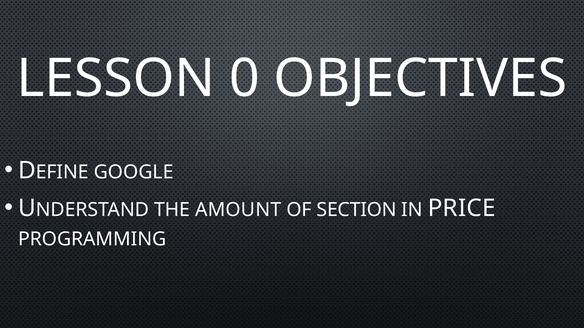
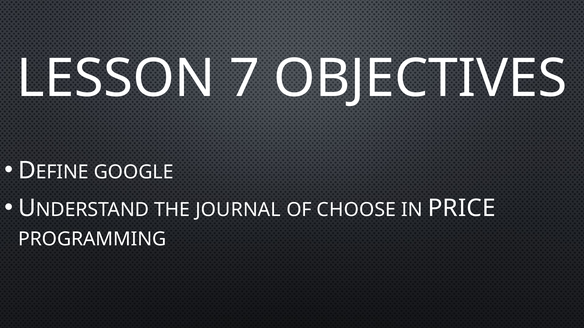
0: 0 -> 7
AMOUNT: AMOUNT -> JOURNAL
SECTION: SECTION -> CHOOSE
